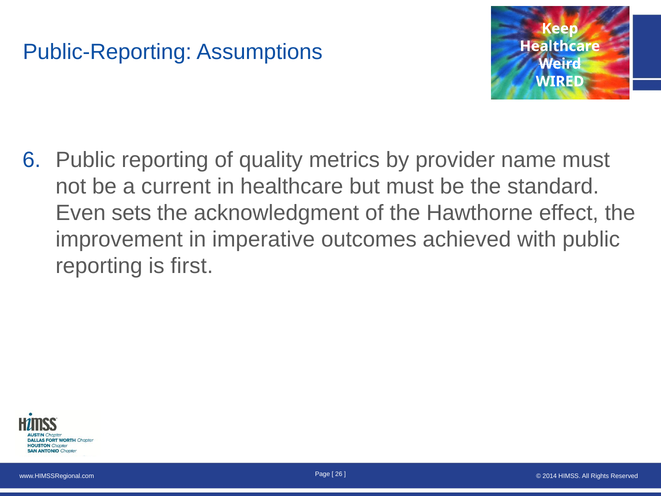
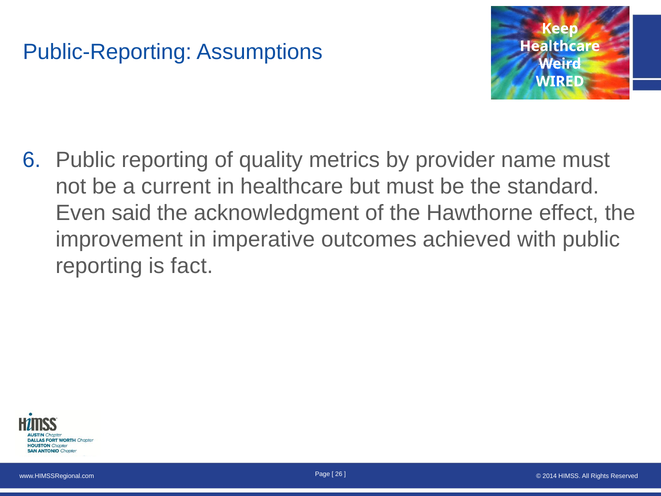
sets: sets -> said
first: first -> fact
